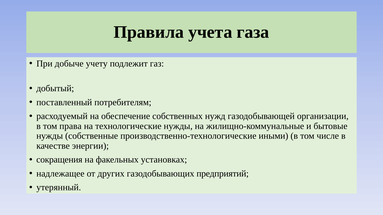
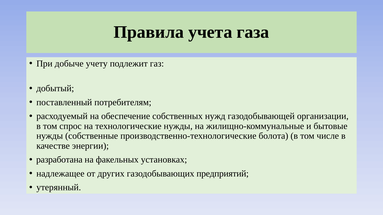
права: права -> спрос
иными: иными -> болота
сокращения: сокращения -> разработана
